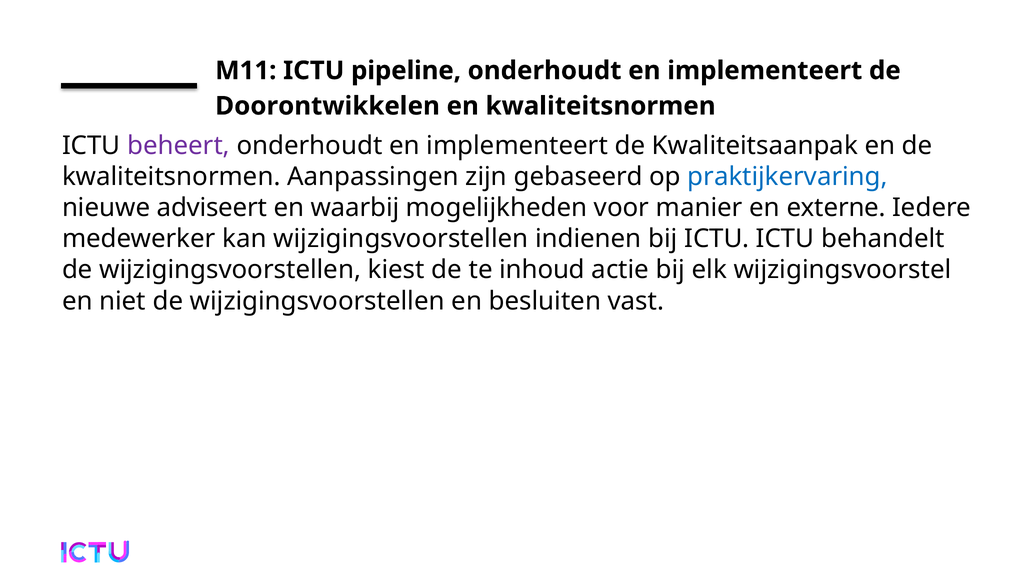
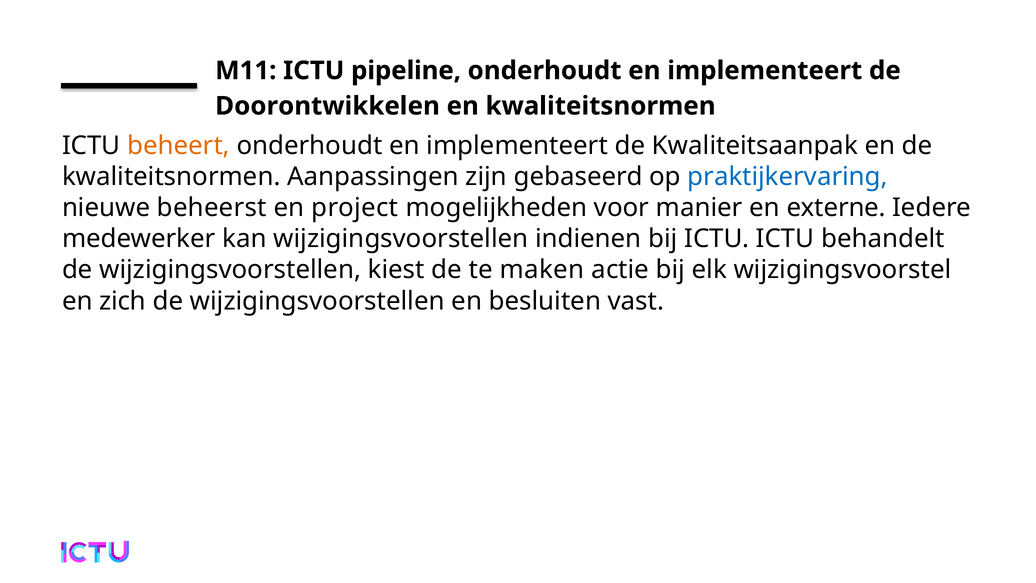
beheert colour: purple -> orange
adviseert: adviseert -> beheerst
waarbij: waarbij -> project
inhoud: inhoud -> maken
niet: niet -> zich
